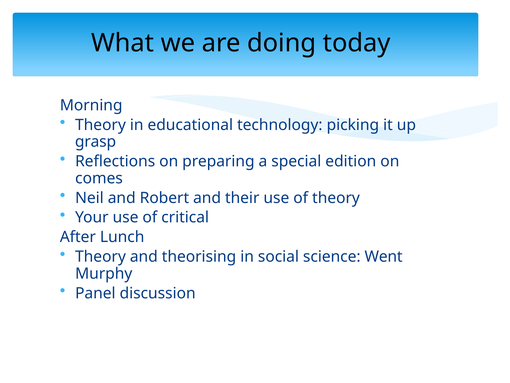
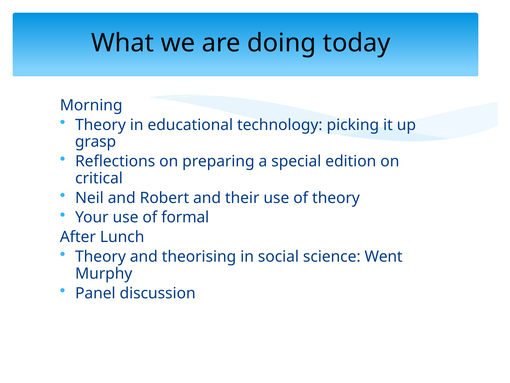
comes: comes -> critical
critical: critical -> formal
